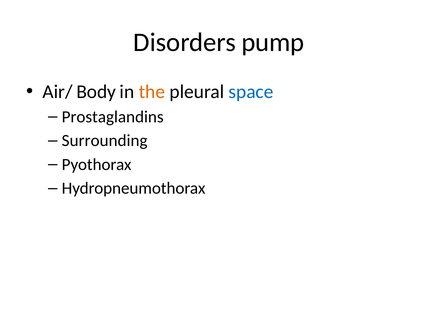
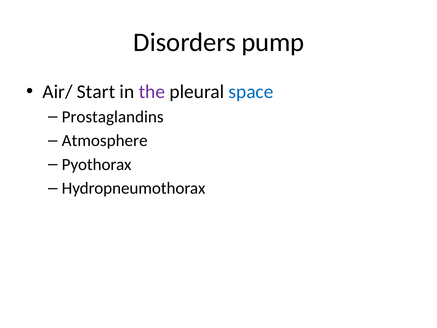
Body: Body -> Start
the colour: orange -> purple
Surrounding: Surrounding -> Atmosphere
